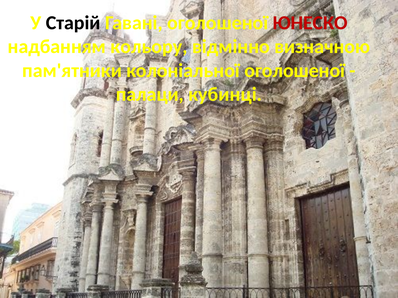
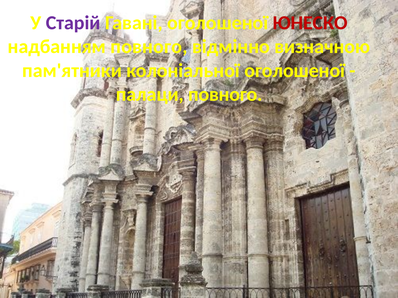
Старій colour: black -> purple
надбанням кольору: кольору -> повного
палаци кубинці: кубинці -> повного
